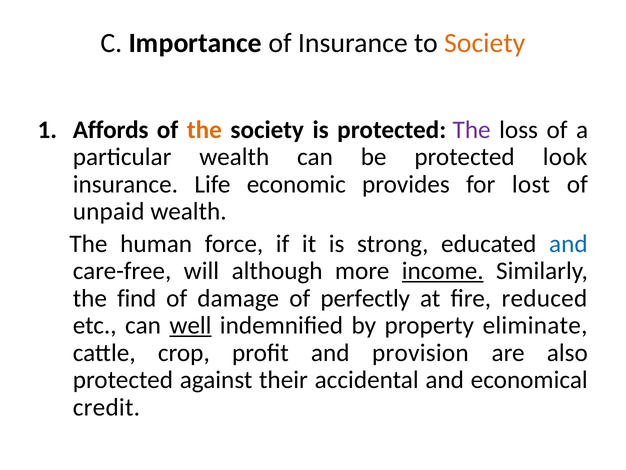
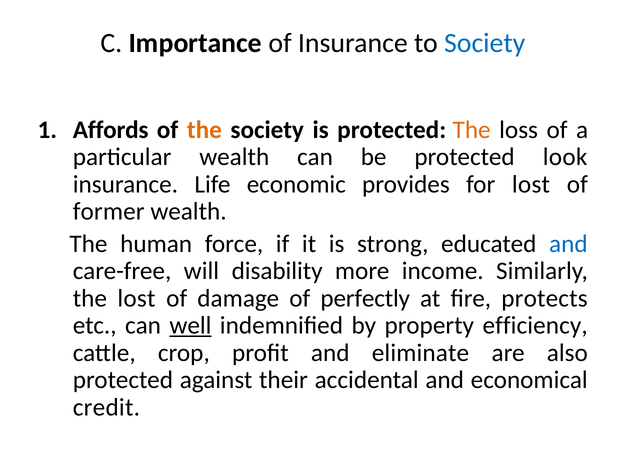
Society at (485, 43) colour: orange -> blue
The at (472, 130) colour: purple -> orange
unpaid: unpaid -> former
although: although -> disability
income underline: present -> none
the find: find -> lost
reduced: reduced -> protects
eliminate: eliminate -> efficiency
provision: provision -> eliminate
